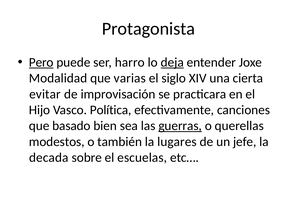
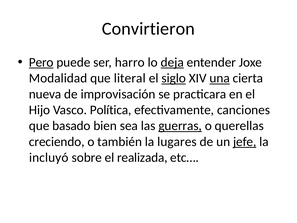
Protagonista: Protagonista -> Convirtieron
varias: varias -> literal
siglo underline: none -> present
una underline: none -> present
evitar: evitar -> nueva
modestos: modestos -> creciendo
jefe underline: none -> present
decada: decada -> incluyó
escuelas: escuelas -> realizada
